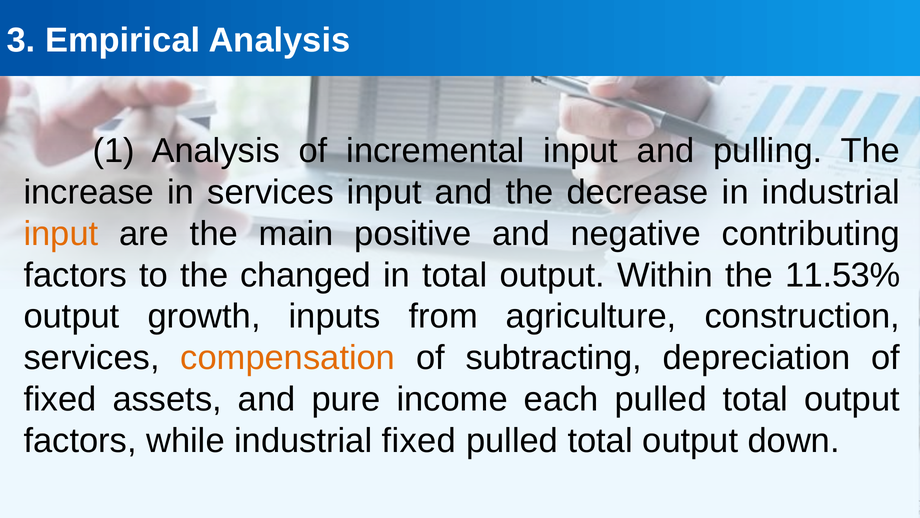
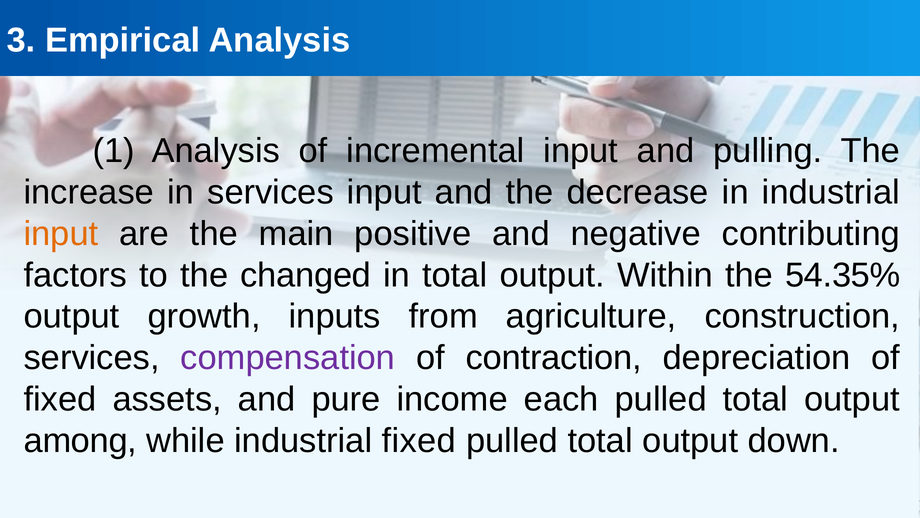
11.53%: 11.53% -> 54.35%
compensation colour: orange -> purple
subtracting: subtracting -> contraction
factors at (80, 440): factors -> among
